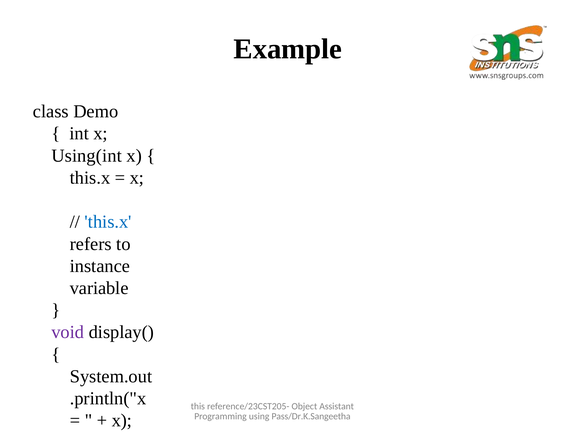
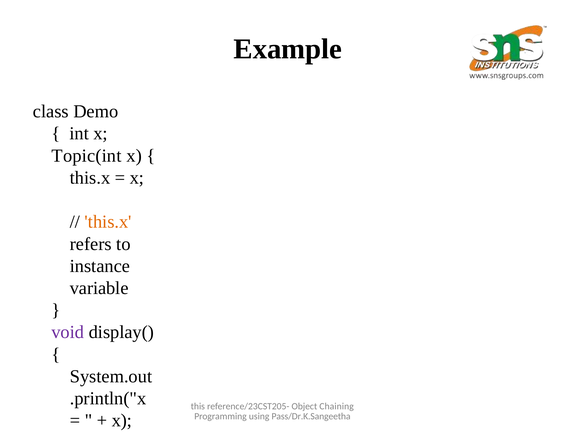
Using(int: Using(int -> Topic(int
this.x at (108, 222) colour: blue -> orange
Assistant: Assistant -> Chaining
